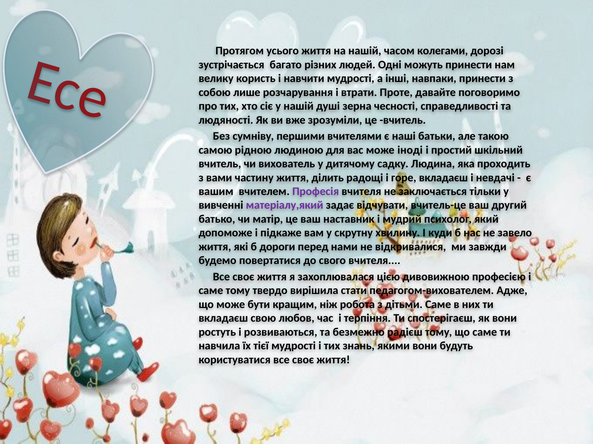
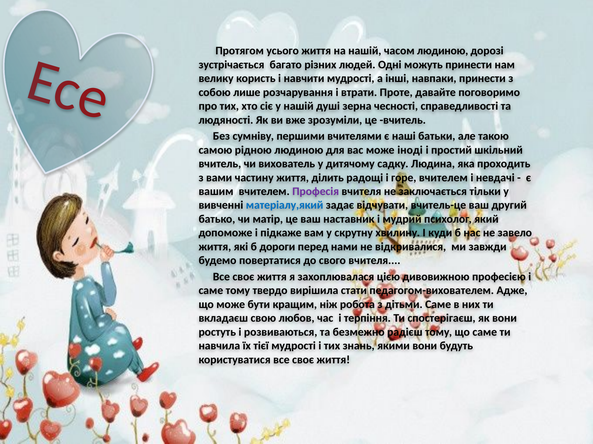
часом колегами: колегами -> людиною
горе вкладаєш: вкладаєш -> вчителем
матеріалу,який colour: purple -> blue
